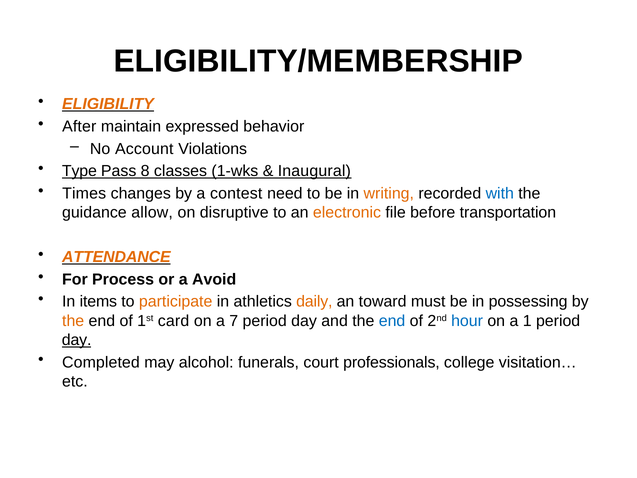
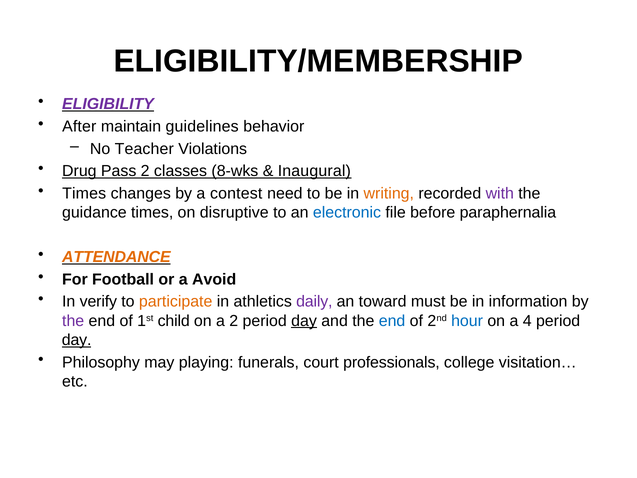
ELIGIBILITY colour: orange -> purple
expressed: expressed -> guidelines
Account: Account -> Teacher
Type: Type -> Drug
Pass 8: 8 -> 2
1-wks: 1-wks -> 8-wks
with colour: blue -> purple
guidance allow: allow -> times
electronic colour: orange -> blue
transportation: transportation -> paraphernalia
Process: Process -> Football
items: items -> verify
daily colour: orange -> purple
possessing: possessing -> information
the at (73, 321) colour: orange -> purple
card: card -> child
a 7: 7 -> 2
day at (304, 321) underline: none -> present
1: 1 -> 4
Completed: Completed -> Philosophy
alcohol: alcohol -> playing
